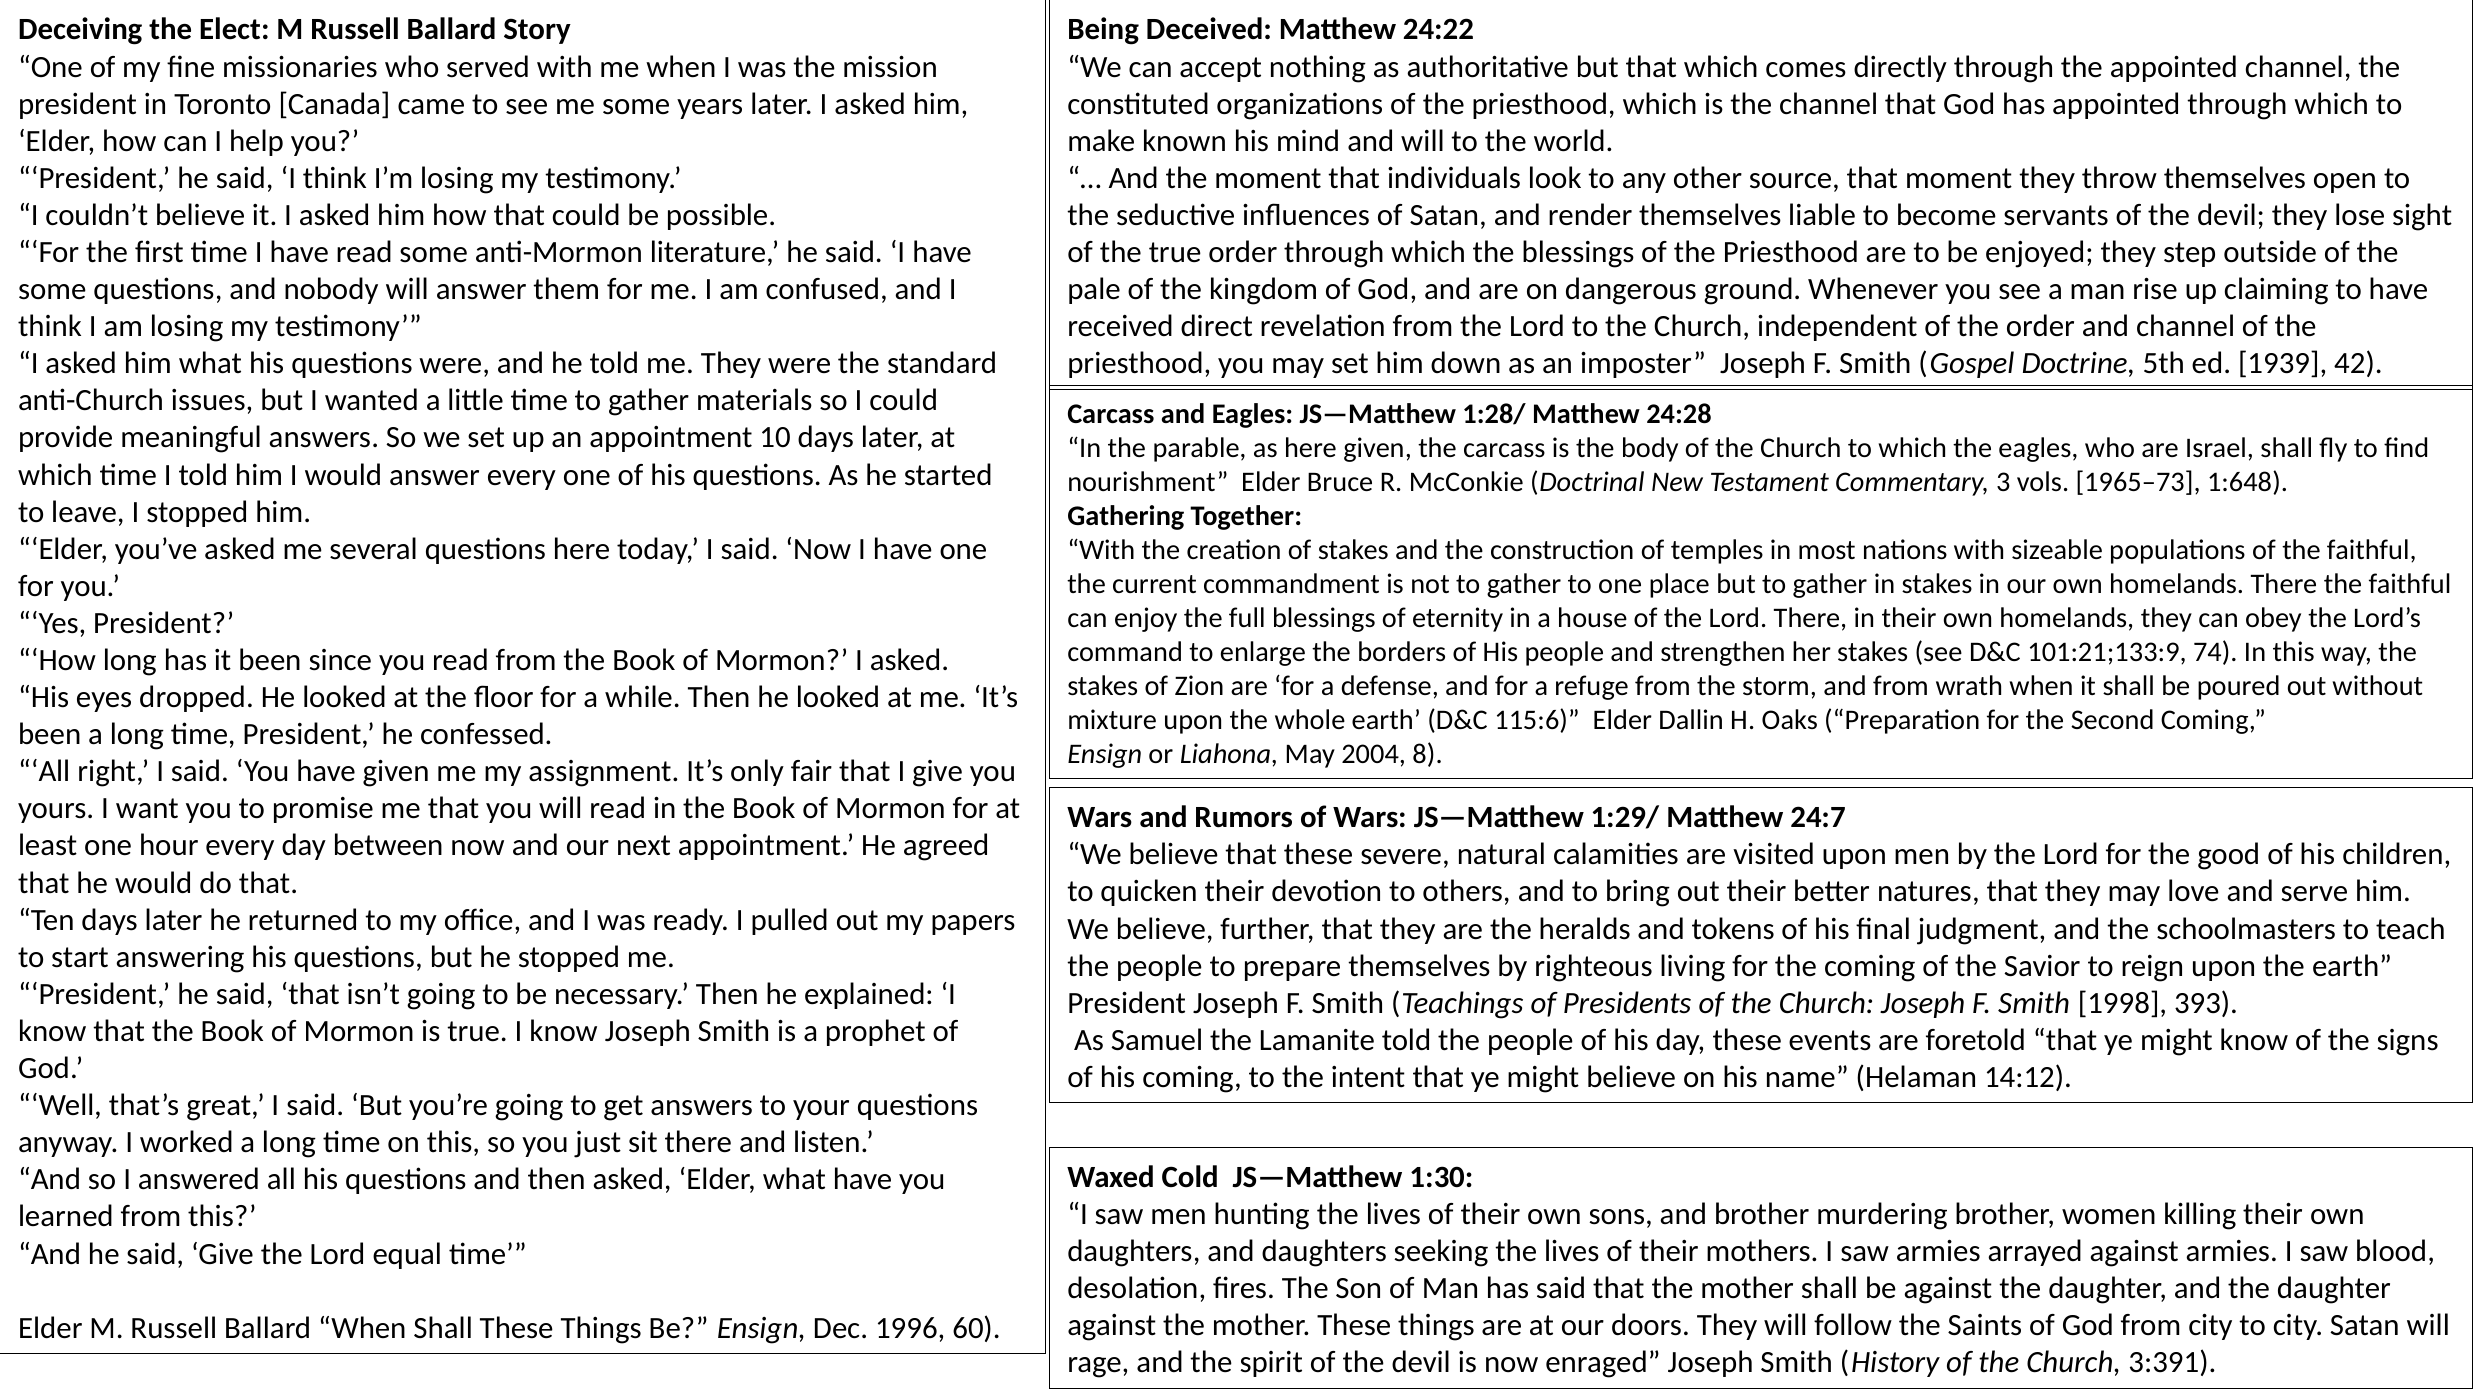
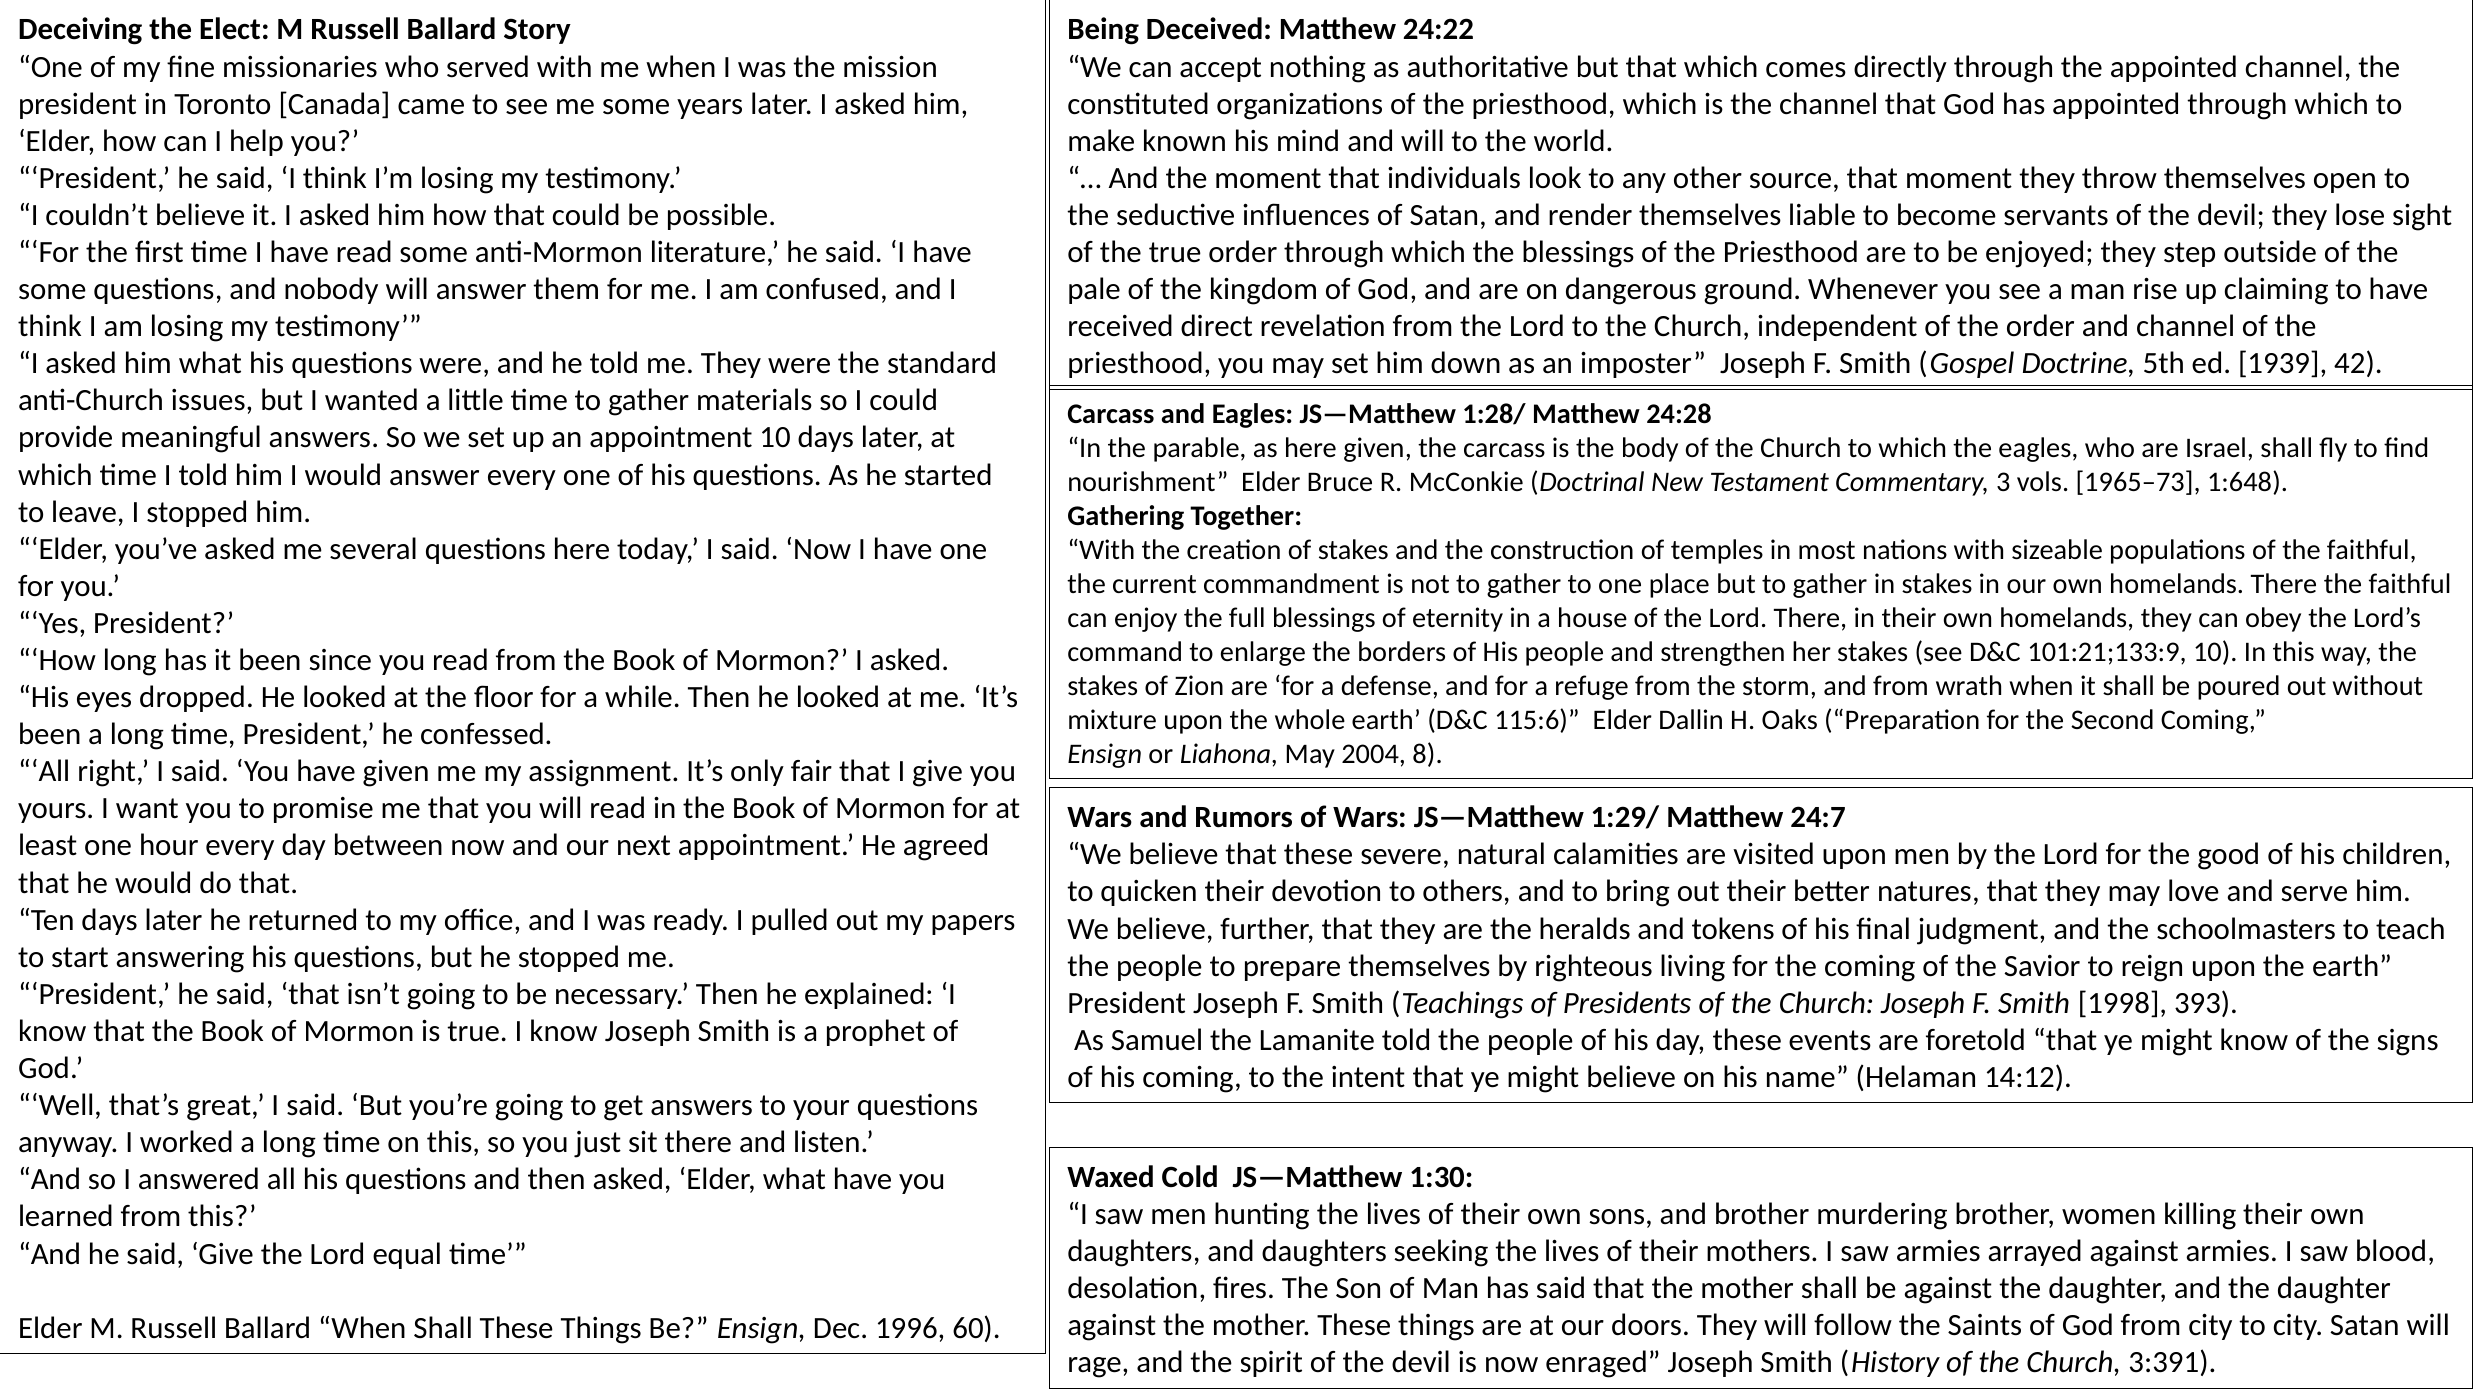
101:21;133:9 74: 74 -> 10
